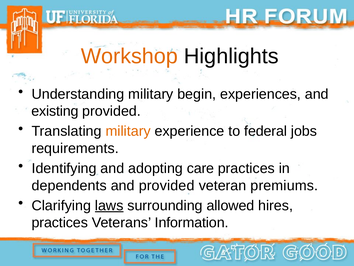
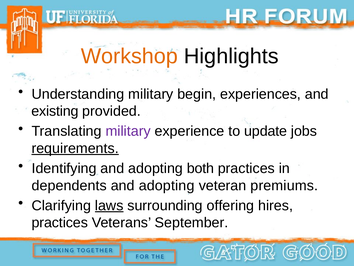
military at (128, 131) colour: orange -> purple
federal: federal -> update
requirements underline: none -> present
care: care -> both
provided at (167, 185): provided -> adopting
allowed: allowed -> offering
Information: Information -> September
